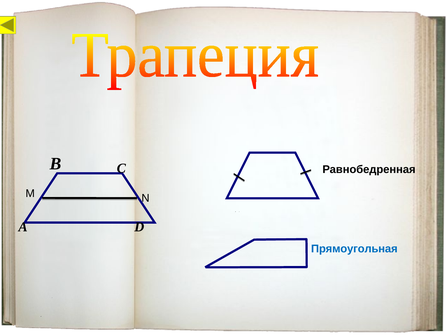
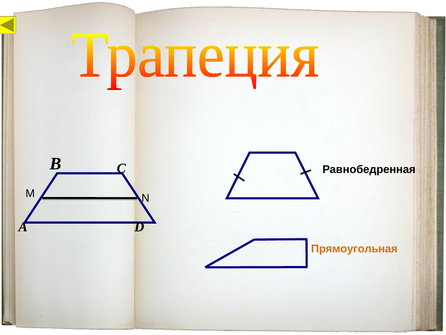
Прямоугольная colour: blue -> orange
